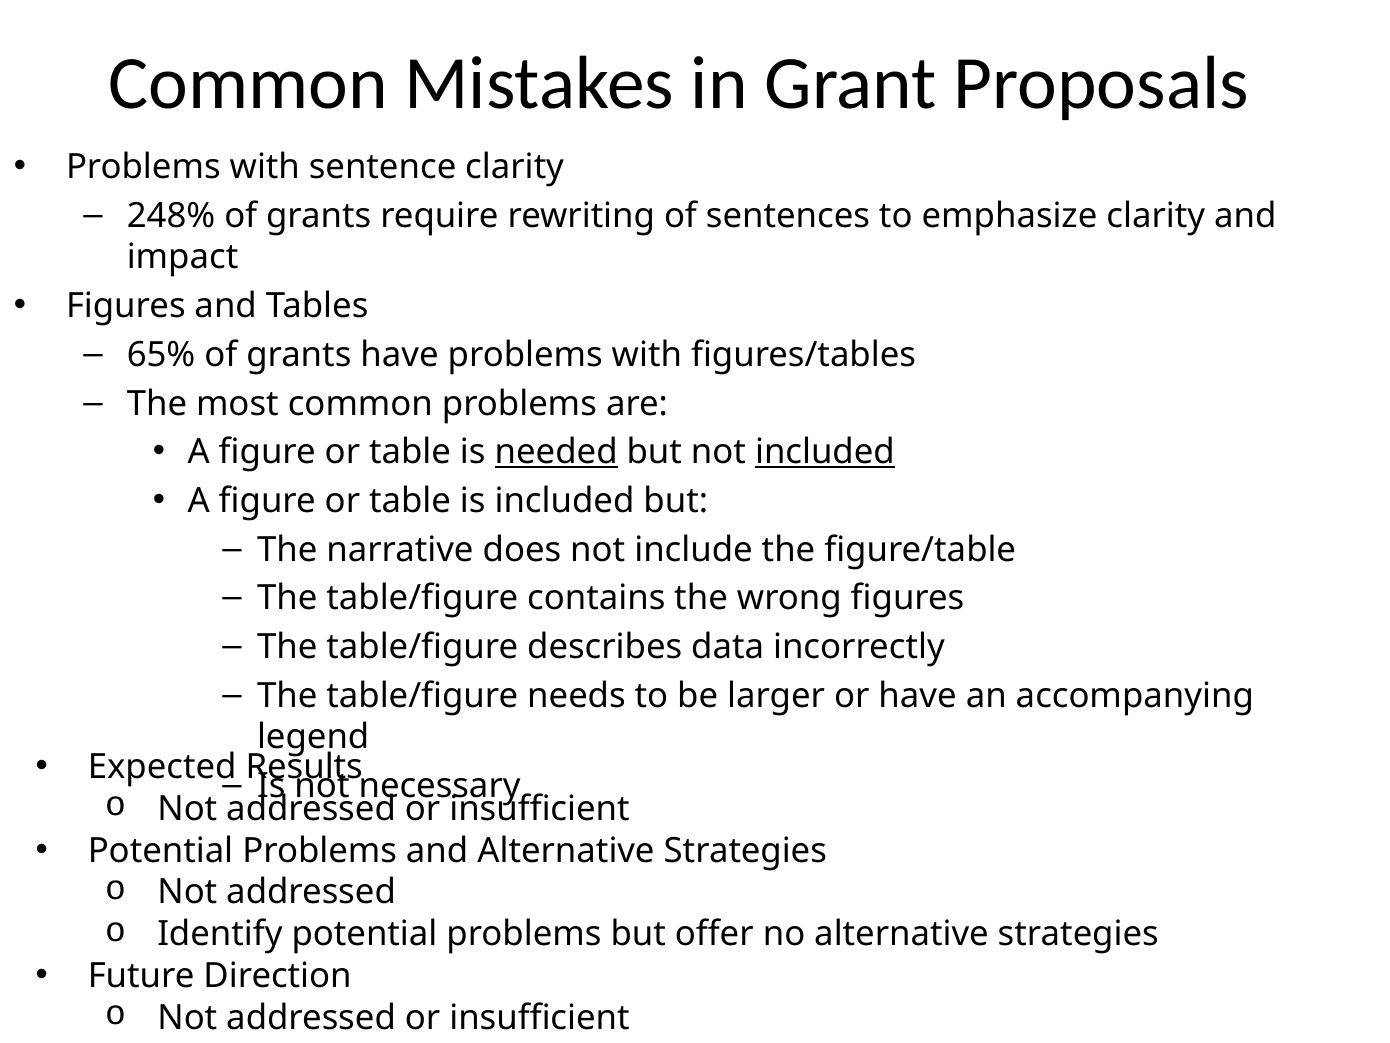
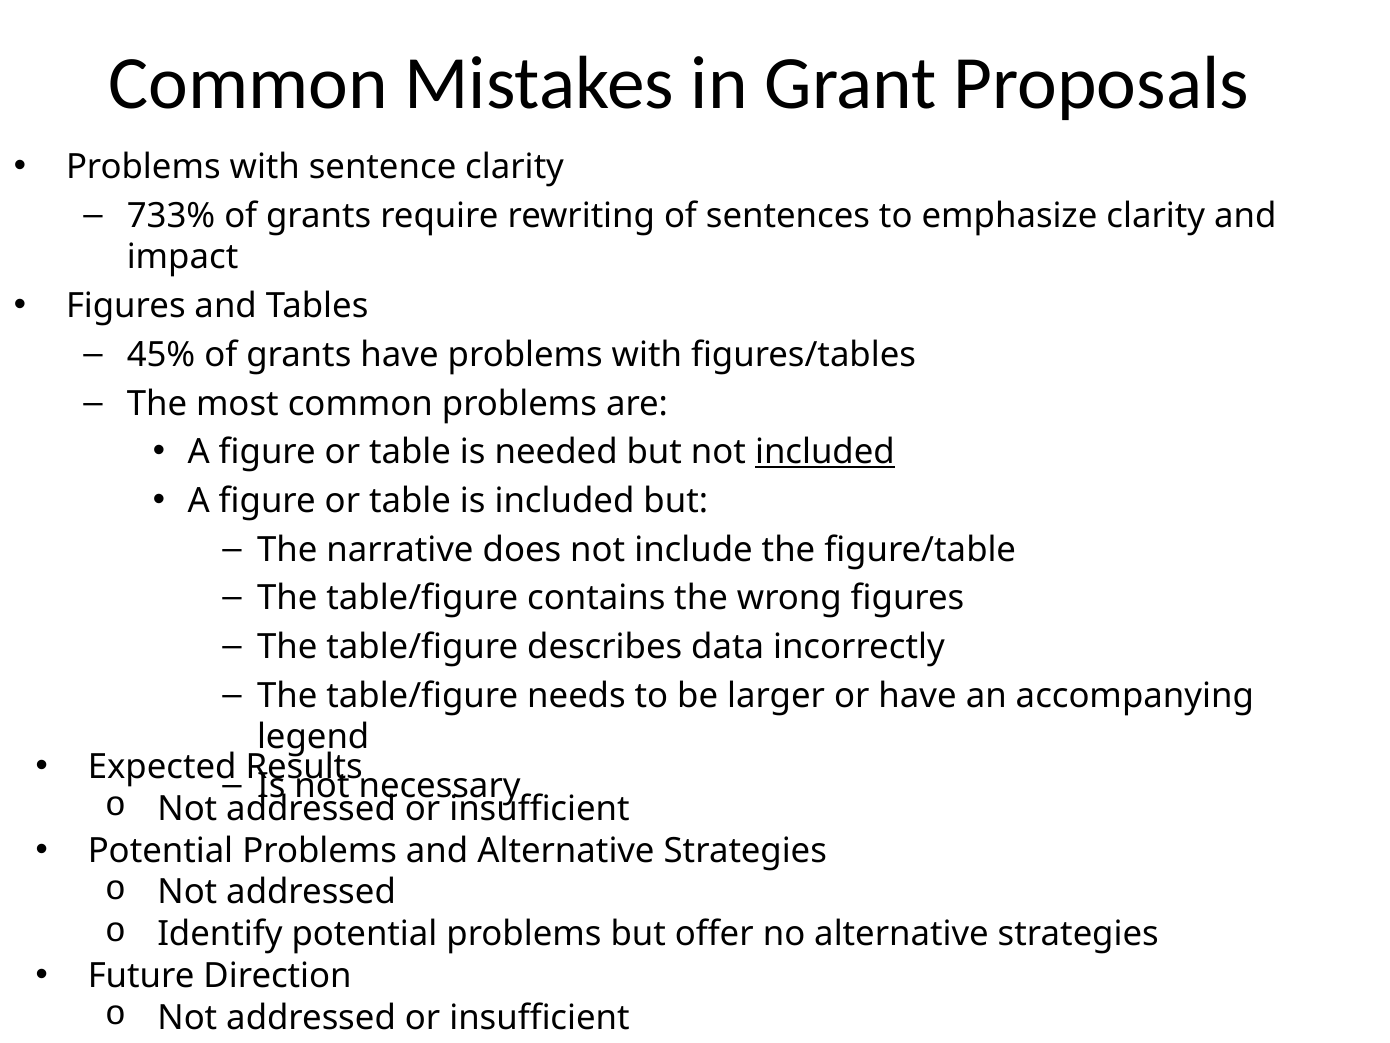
248%: 248% -> 733%
65%: 65% -> 45%
needed underline: present -> none
